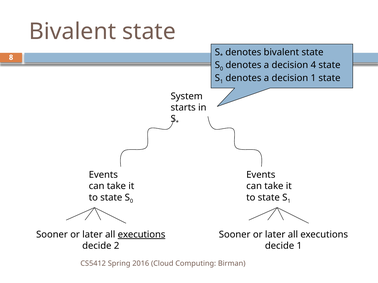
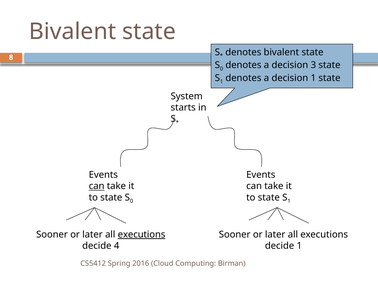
4: 4 -> 3
can at (97, 186) underline: none -> present
2: 2 -> 4
